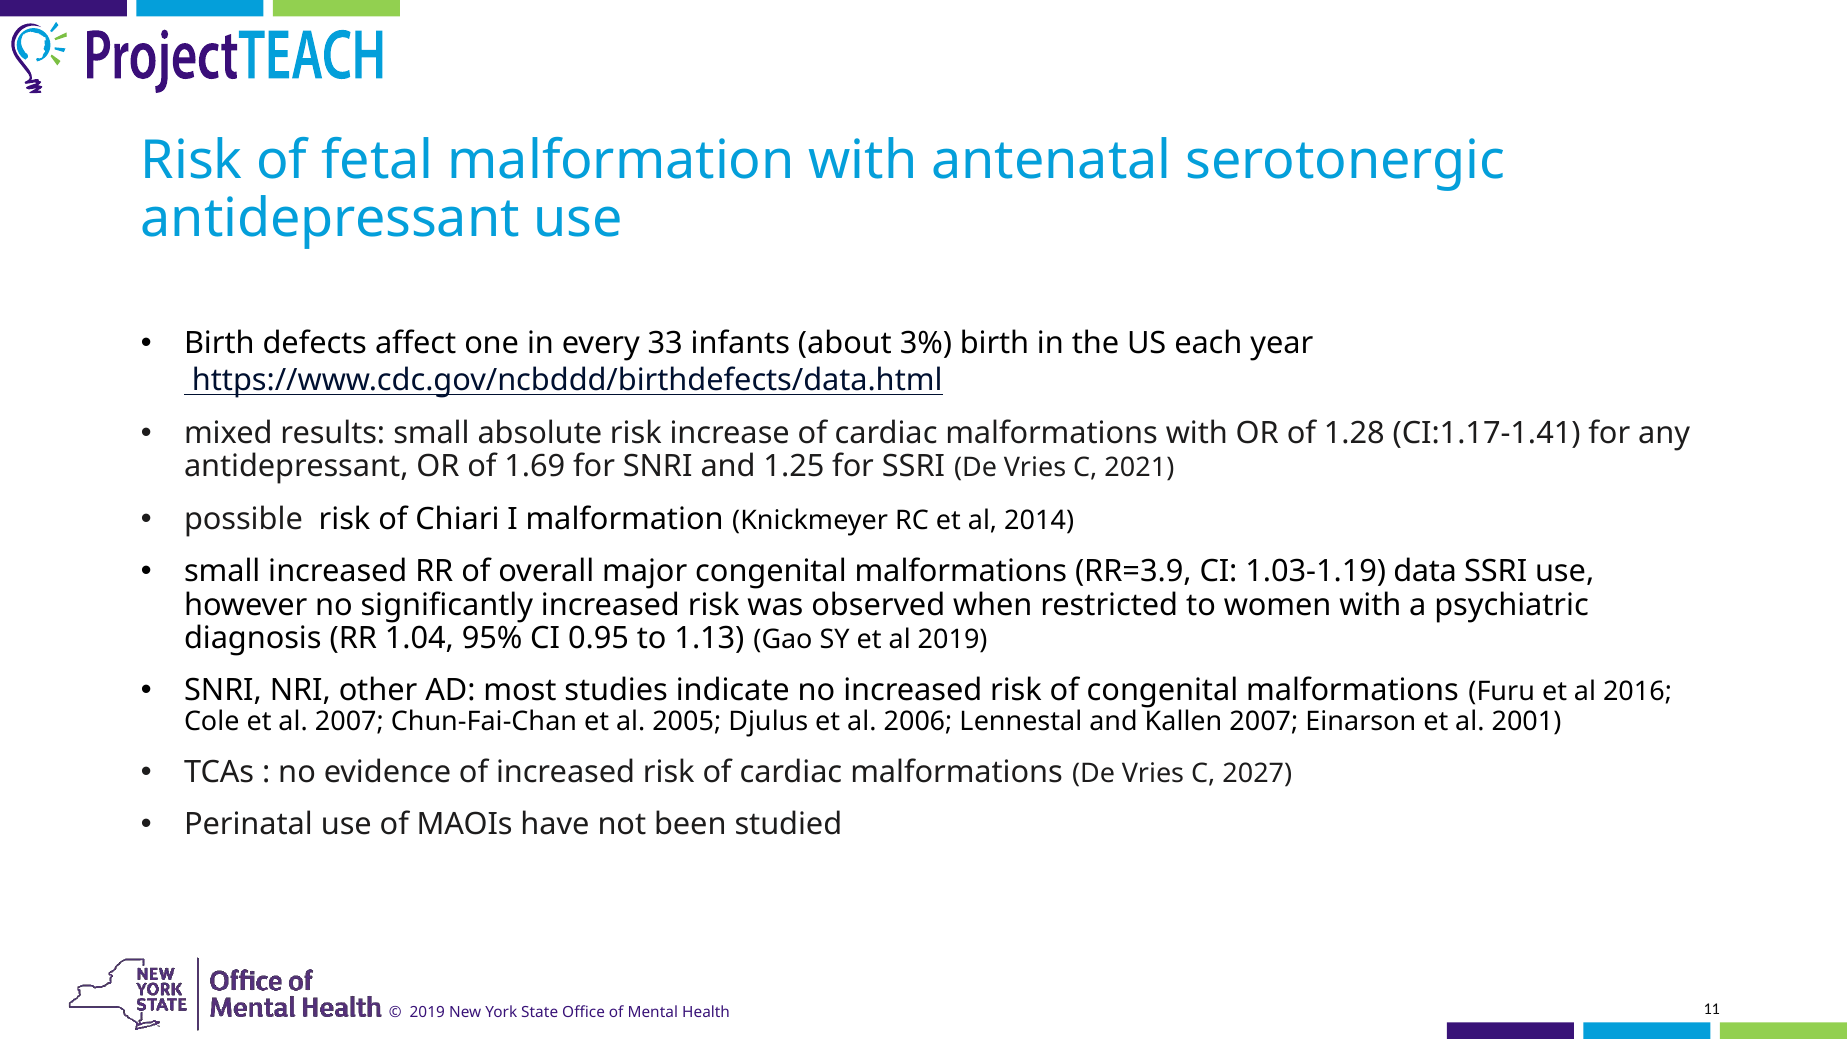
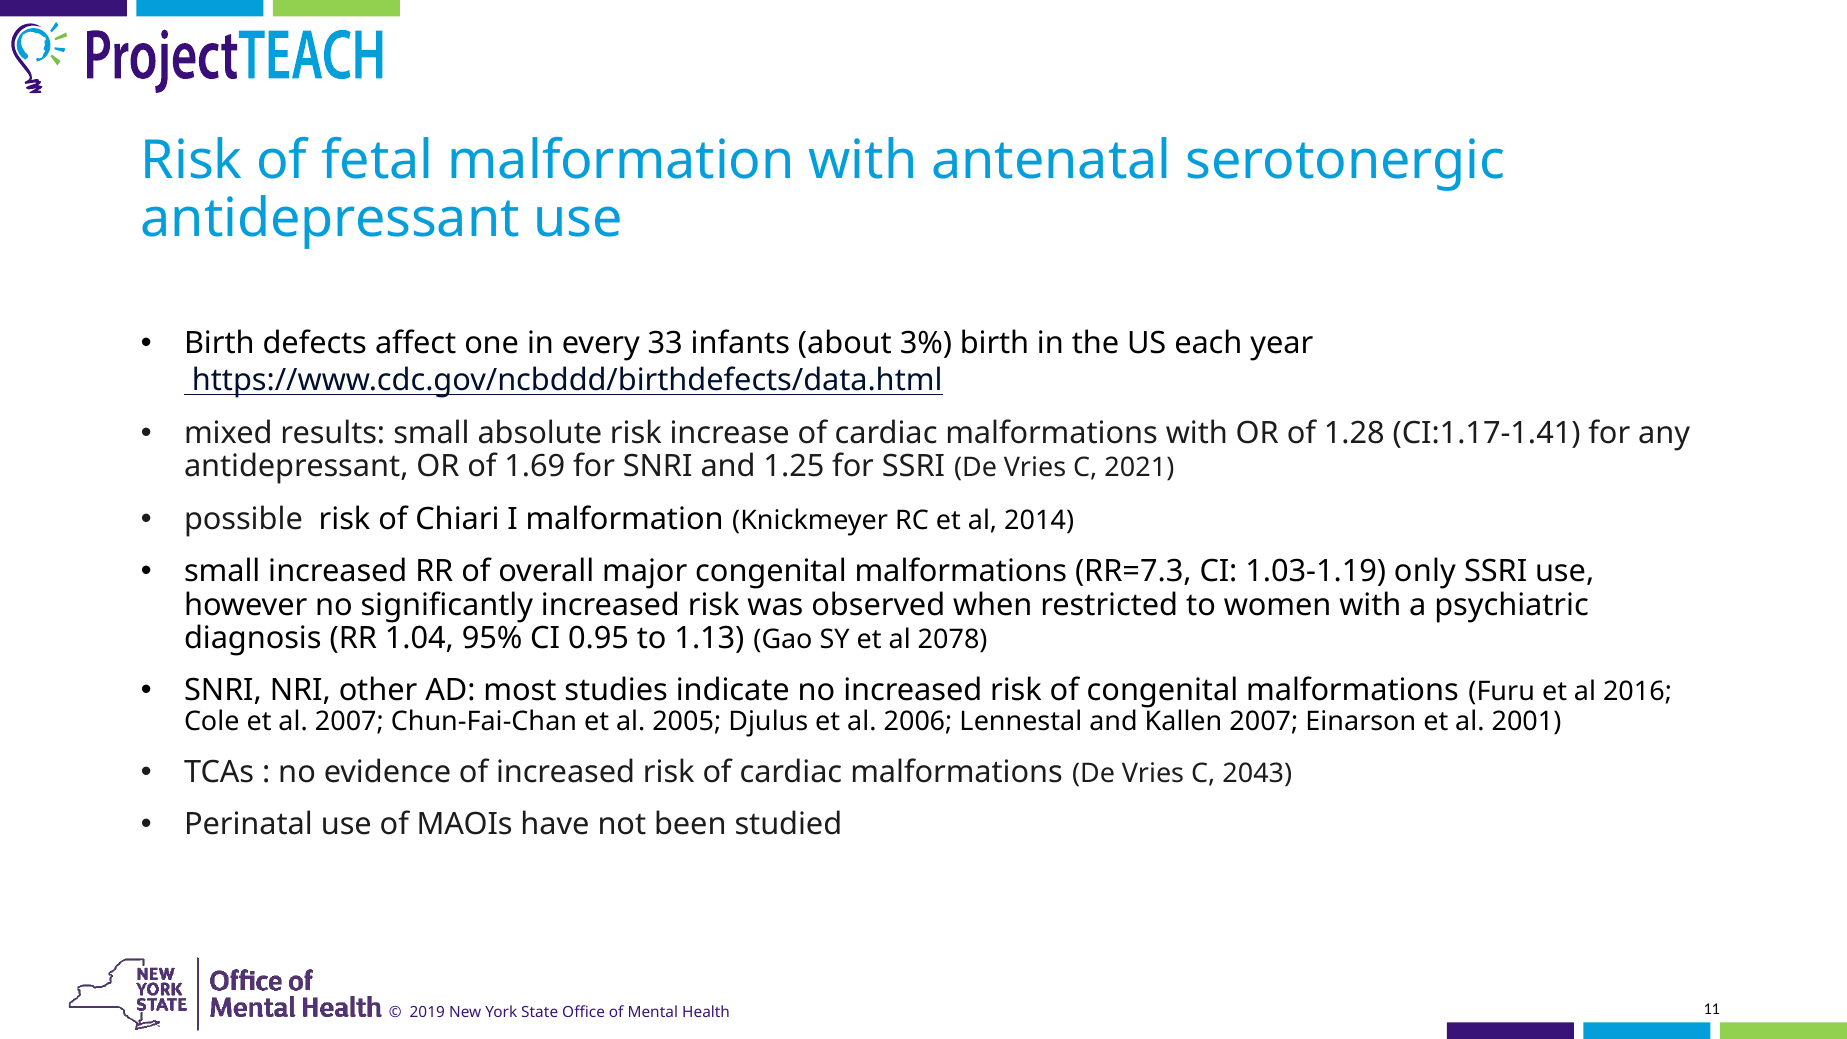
RR=3.9: RR=3.9 -> RR=7.3
data: data -> only
al 2019: 2019 -> 2078
2027: 2027 -> 2043
